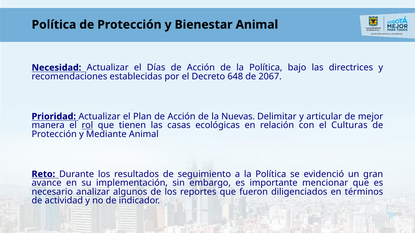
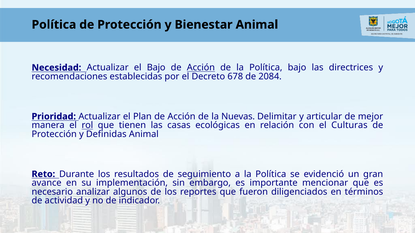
el Días: Días -> Bajo
Acción at (201, 68) underline: none -> present
648: 648 -> 678
2067: 2067 -> 2084
Mediante: Mediante -> Definidas
